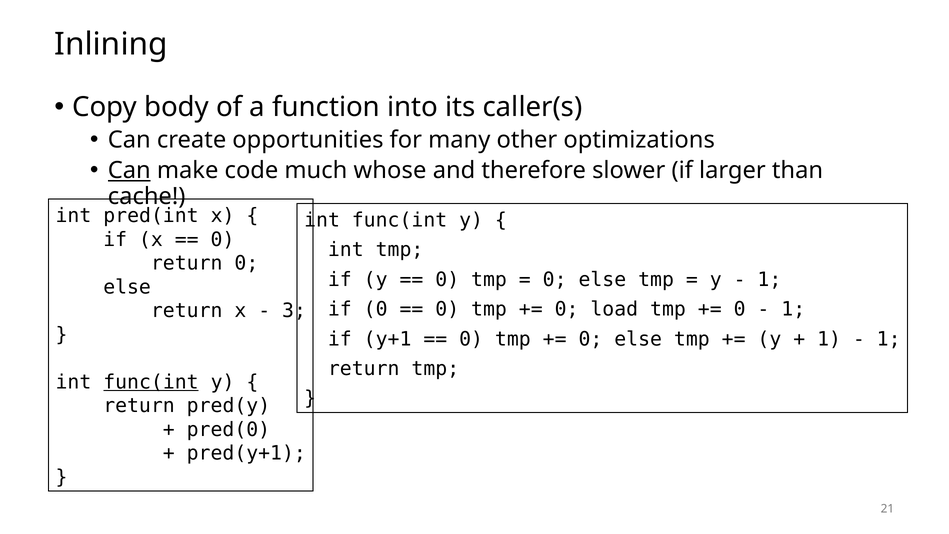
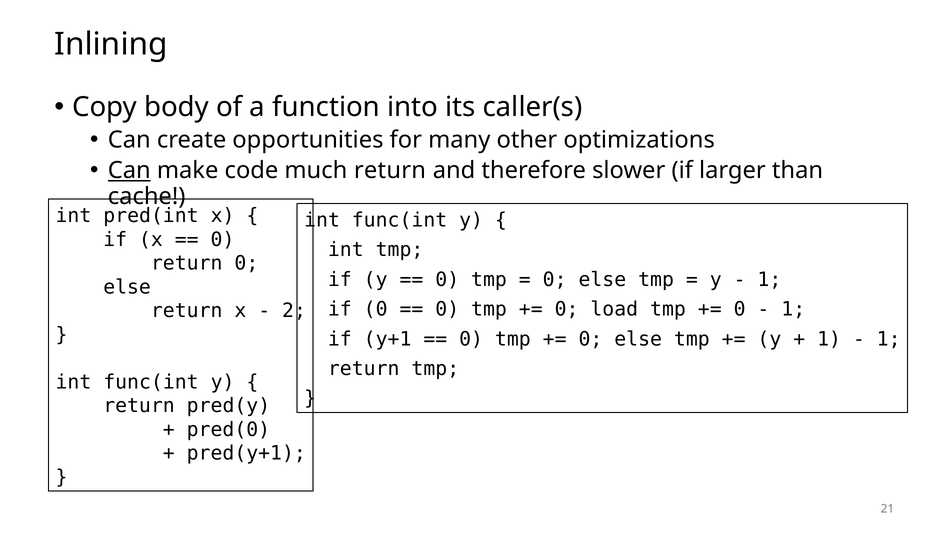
much whose: whose -> return
3: 3 -> 2
func(int at (151, 382) underline: present -> none
